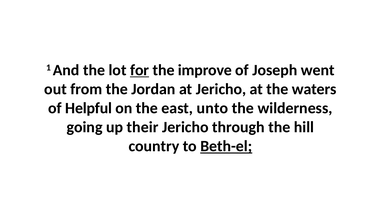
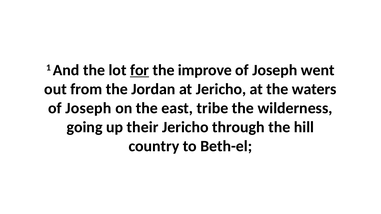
Helpful at (89, 108): Helpful -> Joseph
unto: unto -> tribe
Beth-el underline: present -> none
